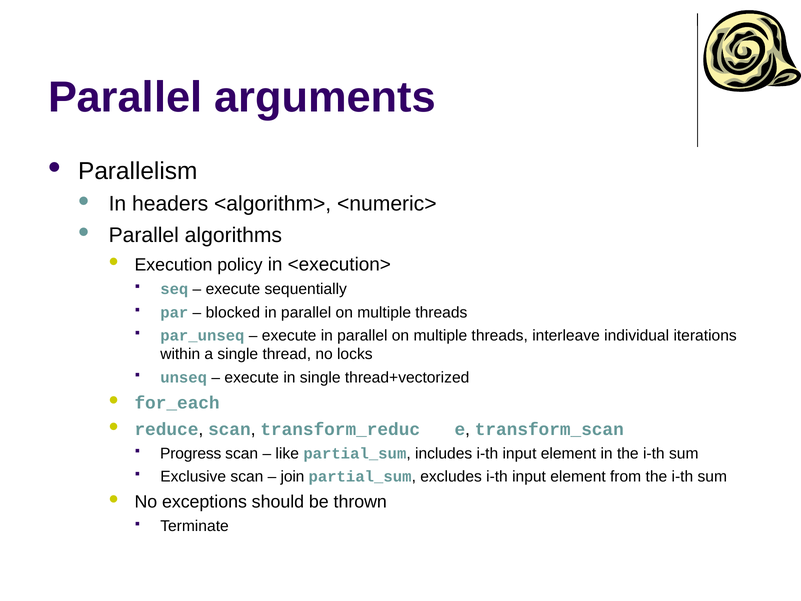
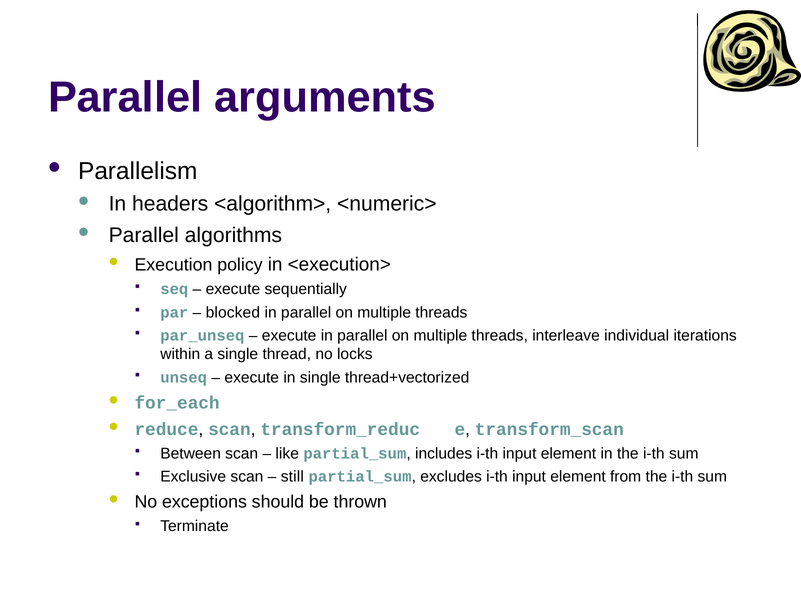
Progress: Progress -> Between
join: join -> still
